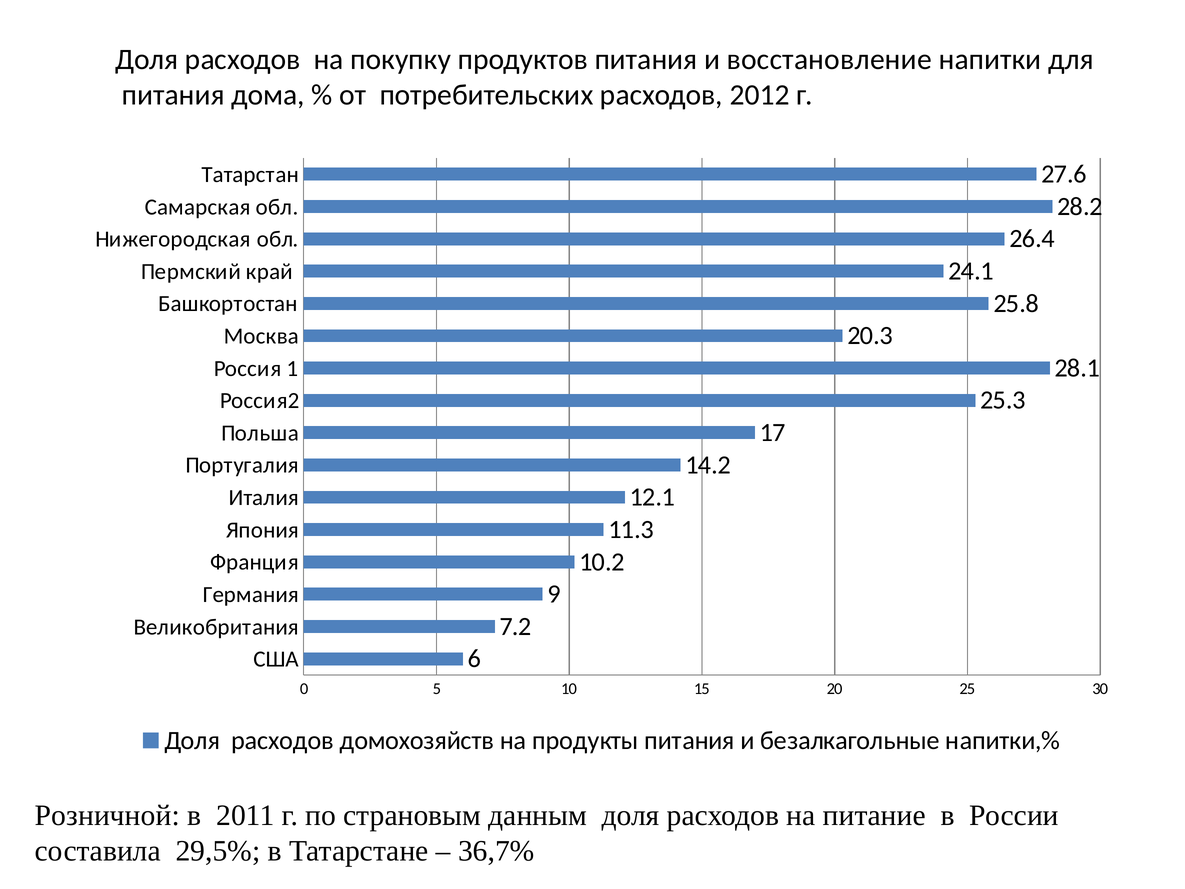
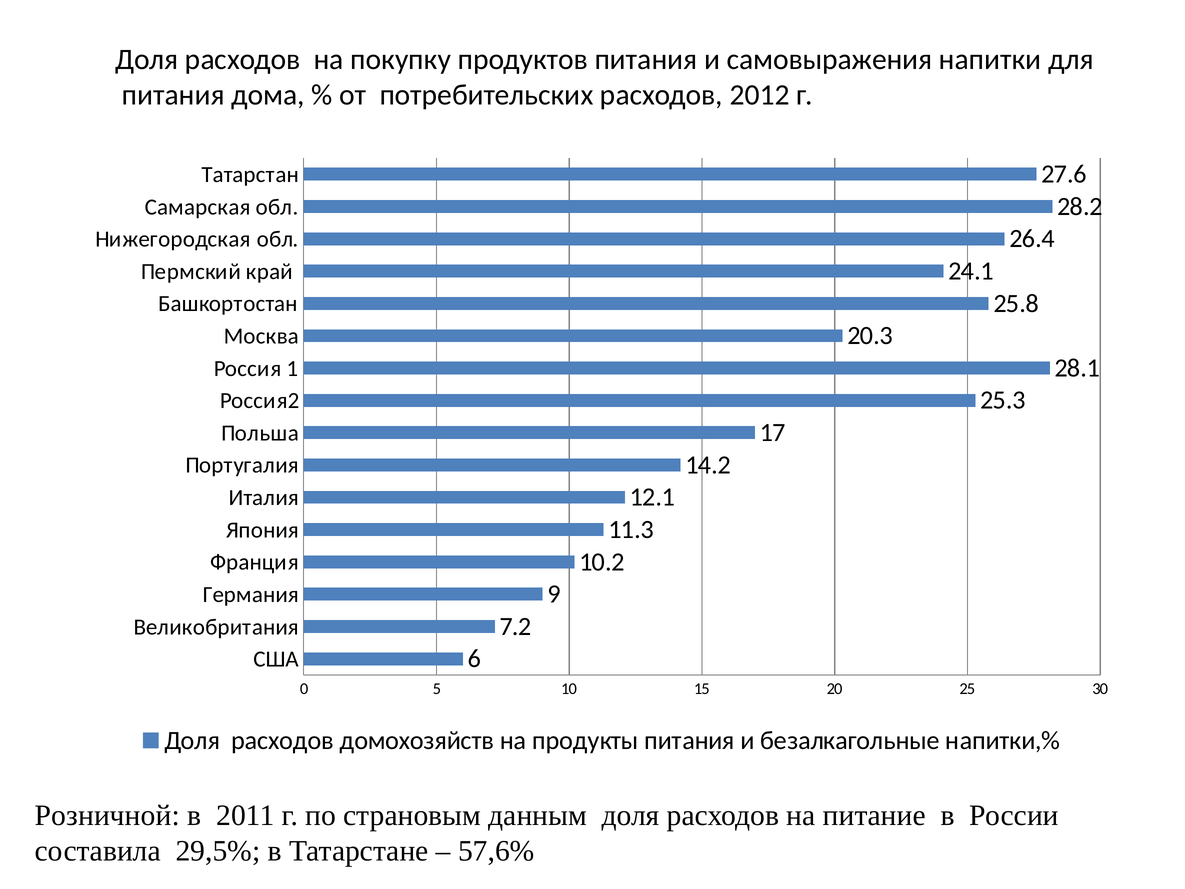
восстановление: восстановление -> самовыражения
36,7%: 36,7% -> 57,6%
